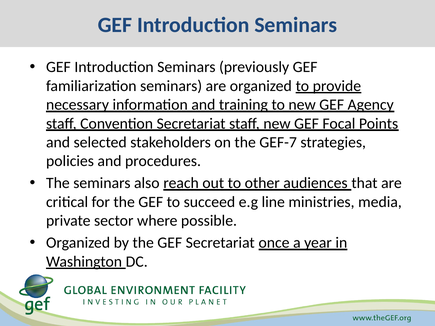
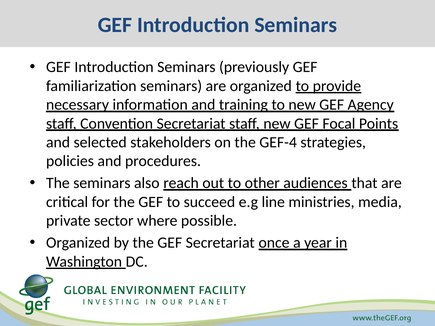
GEF-7: GEF-7 -> GEF-4
